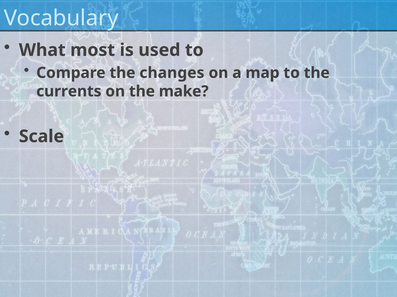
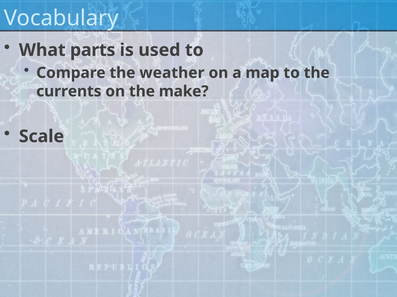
most: most -> parts
changes: changes -> weather
